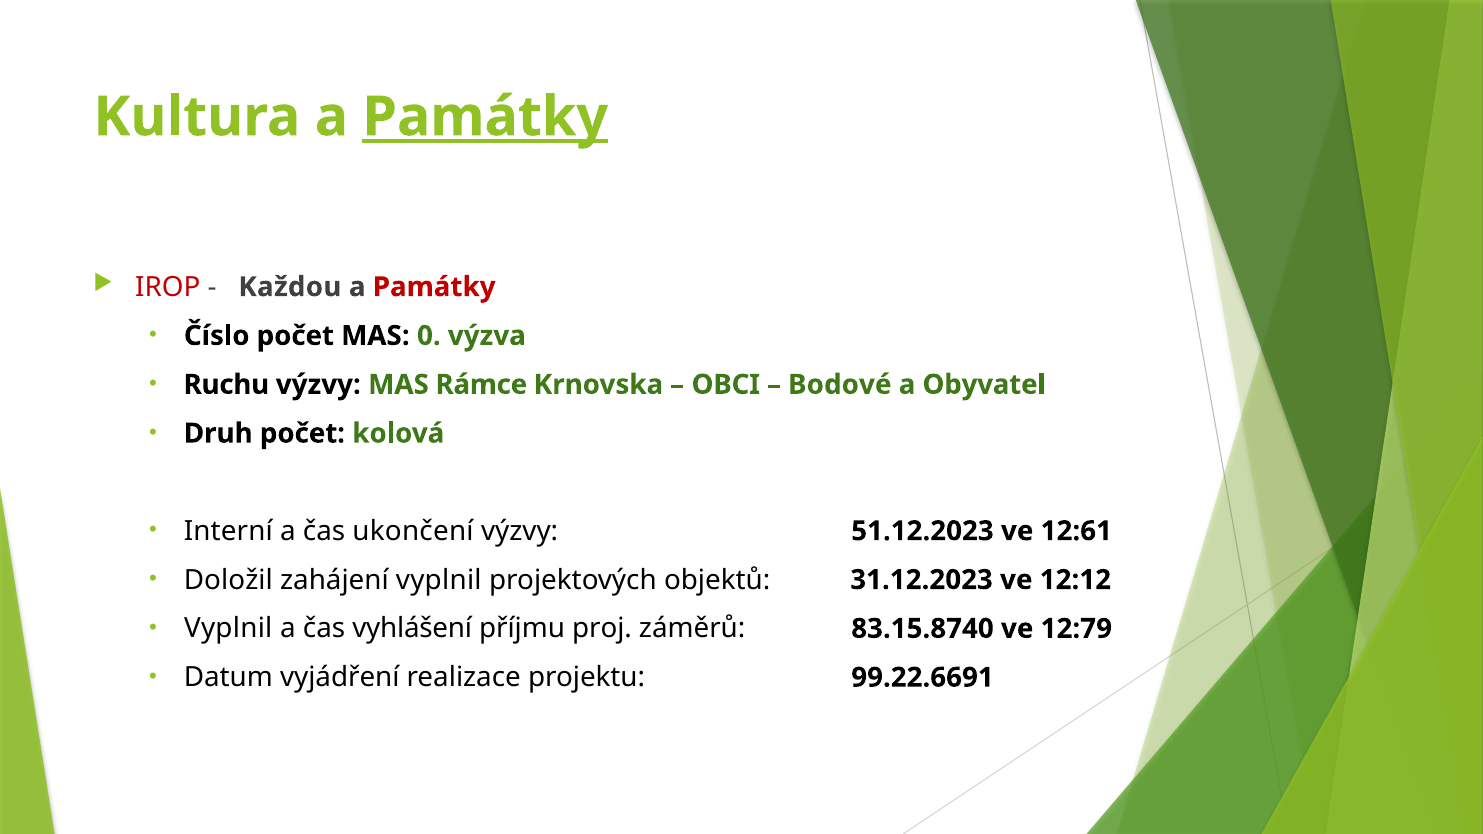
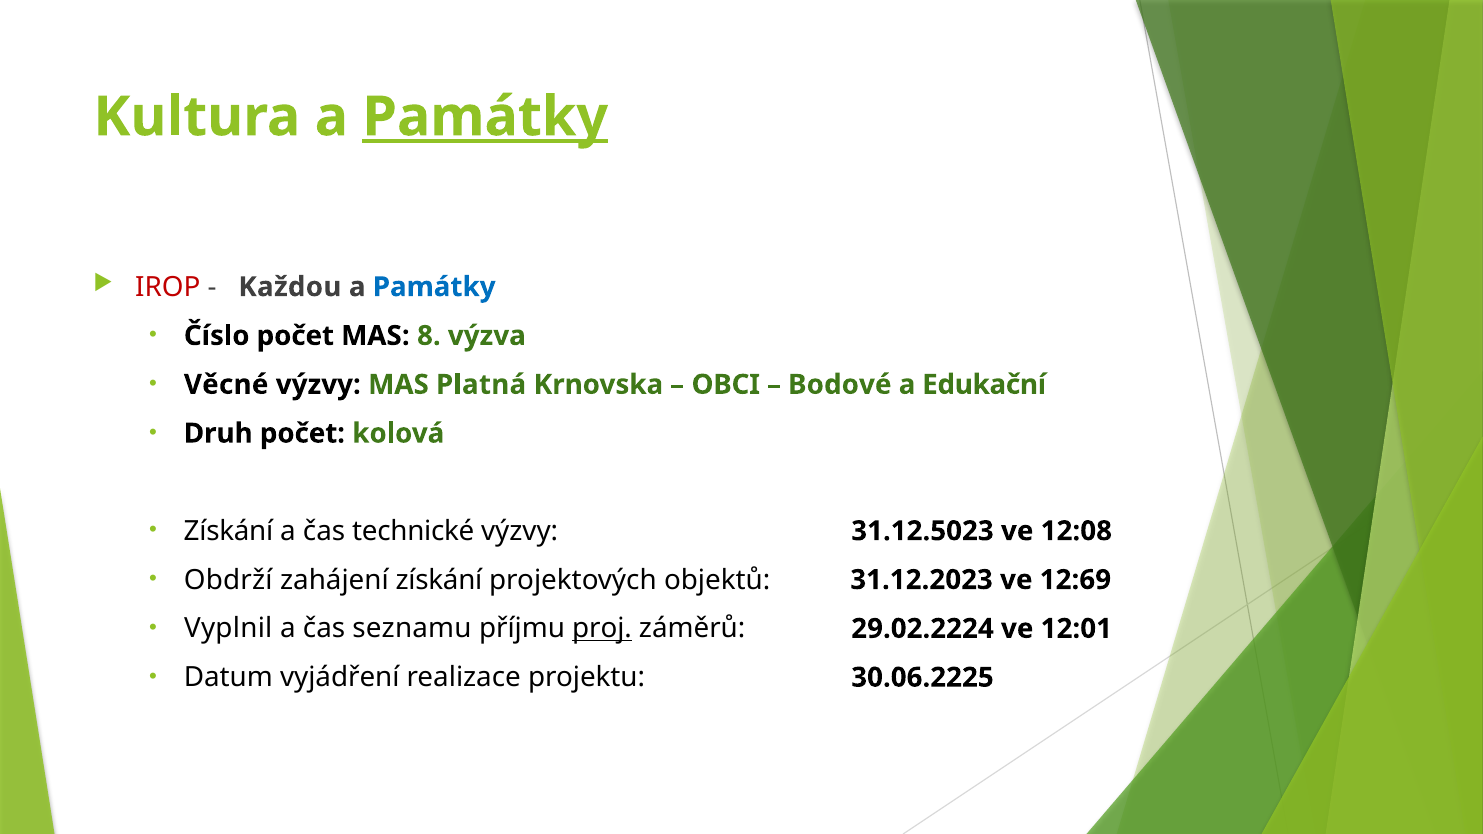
Památky at (434, 287) colour: red -> blue
0: 0 -> 8
Ruchu: Ruchu -> Věcné
Rámce: Rámce -> Platná
Obyvatel: Obyvatel -> Edukační
Interní at (228, 531): Interní -> Získání
ukončení: ukončení -> technické
51.12.2023: 51.12.2023 -> 31.12.5023
12:61: 12:61 -> 12:08
Doložil: Doložil -> Obdrží
zahájení vyplnil: vyplnil -> získání
12:12: 12:12 -> 12:69
vyhlášení: vyhlášení -> seznamu
proj underline: none -> present
83.15.8740: 83.15.8740 -> 29.02.2224
12:79: 12:79 -> 12:01
99.22.6691: 99.22.6691 -> 30.06.2225
